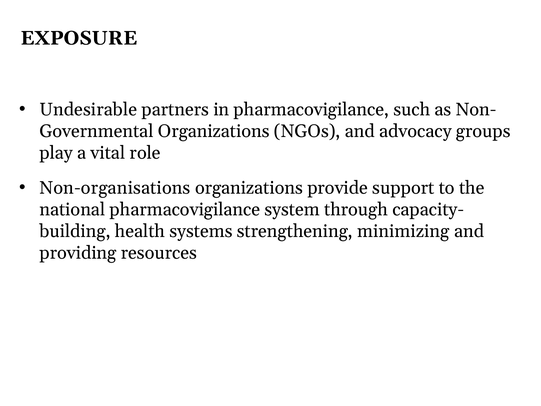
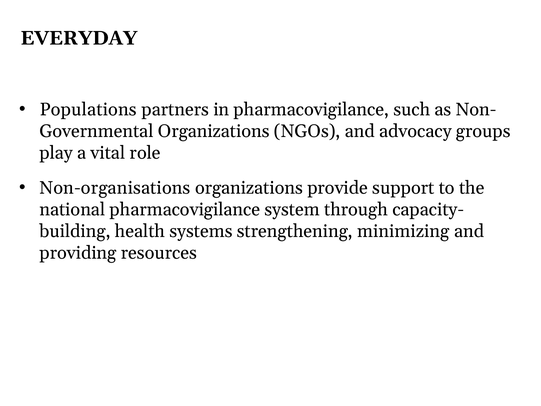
EXPOSURE: EXPOSURE -> EVERYDAY
Undesirable: Undesirable -> Populations
